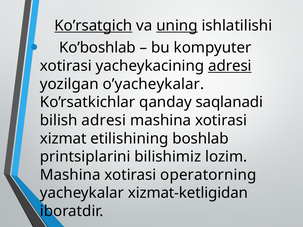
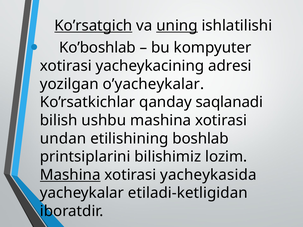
adresi at (230, 66) underline: present -> none
bilish adresi: adresi -> ushbu
xizmat: xizmat -> undan
Mashina at (70, 175) underline: none -> present
operatorning: operatorning -> yacheykasida
xizmat-ketligidan: xizmat-ketligidan -> etiladi-ketligidan
